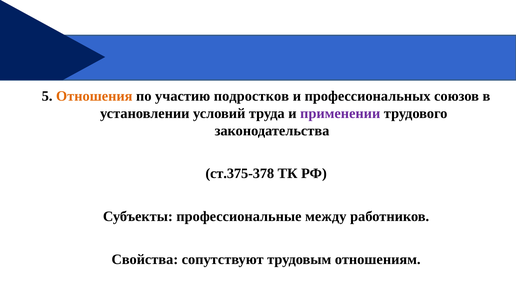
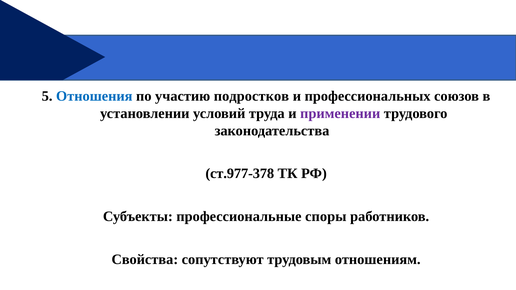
Отношения colour: orange -> blue
ст.375-378: ст.375-378 -> ст.977-378
между: между -> споры
